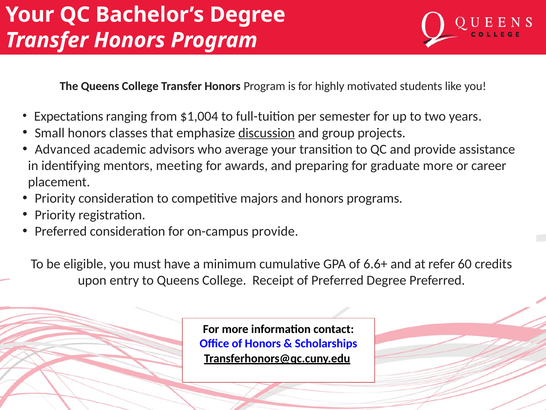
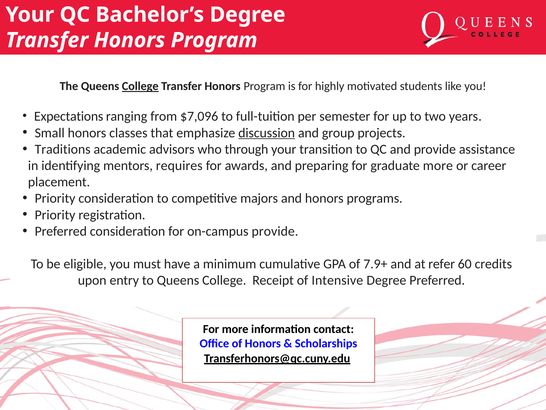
College at (140, 86) underline: none -> present
$1,004: $1,004 -> $7,096
Advanced: Advanced -> Traditions
average: average -> through
meeting: meeting -> requires
6.6+: 6.6+ -> 7.9+
of Preferred: Preferred -> Intensive
